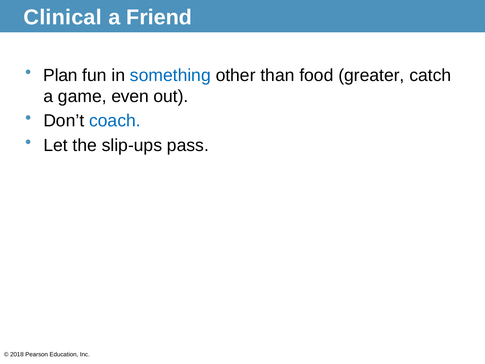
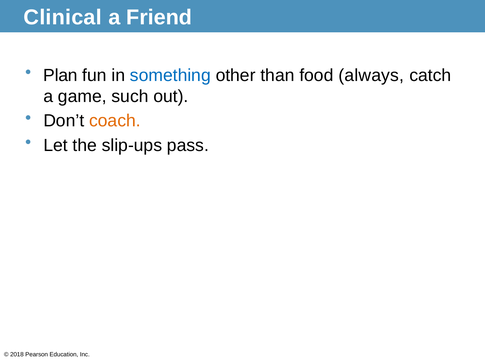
greater: greater -> always
even: even -> such
coach colour: blue -> orange
